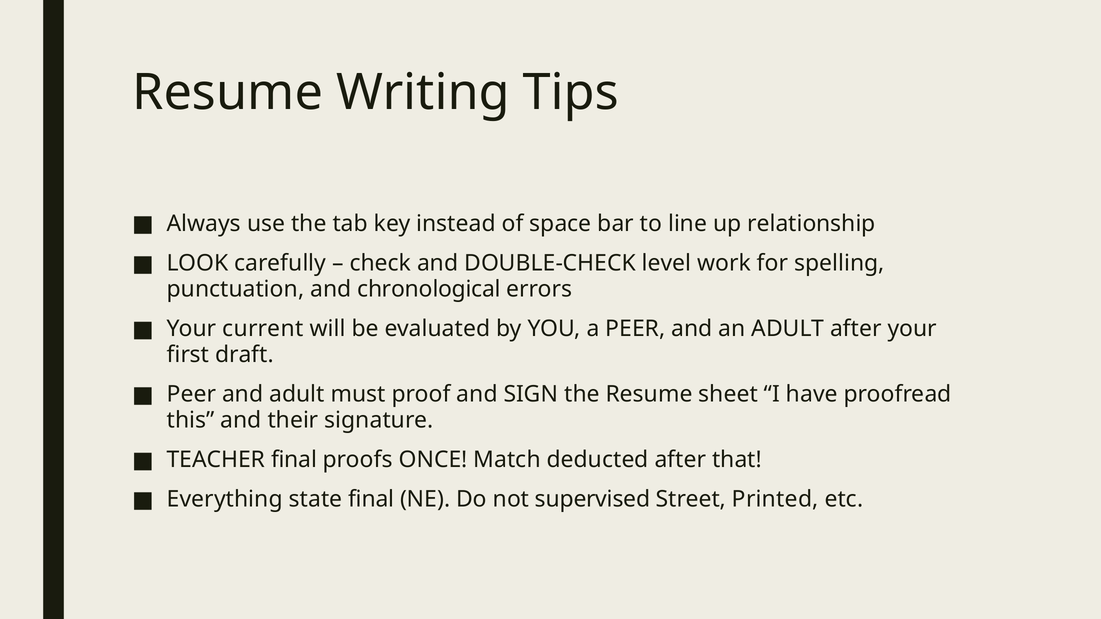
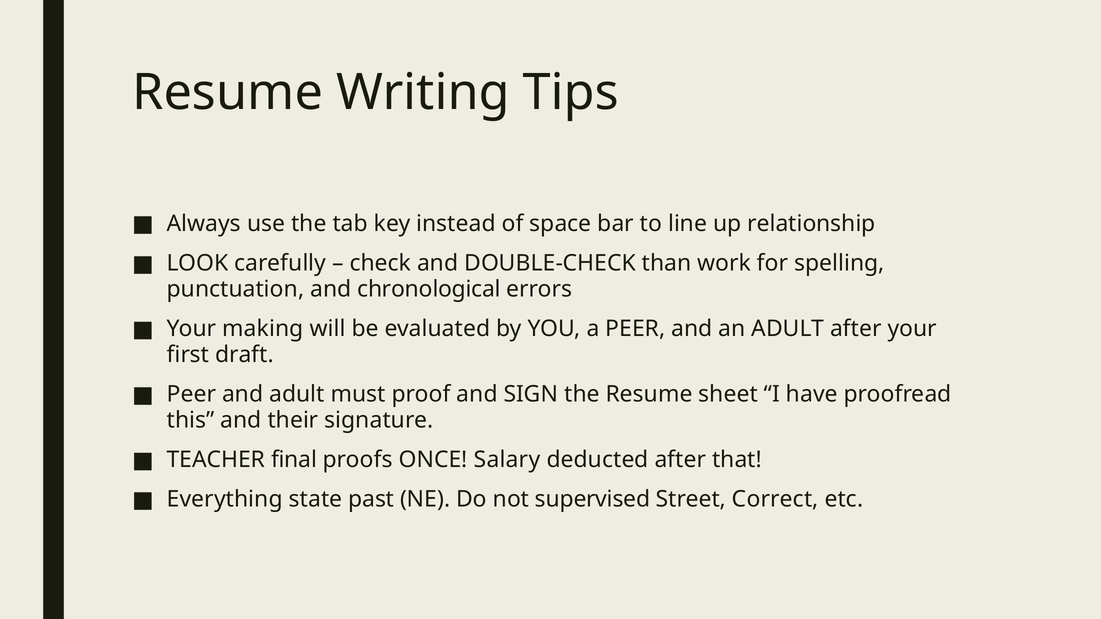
level: level -> than
current: current -> making
Match: Match -> Salary
state final: final -> past
Printed: Printed -> Correct
